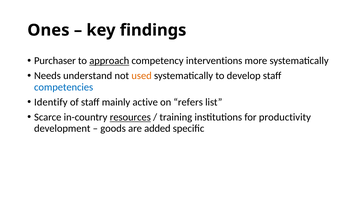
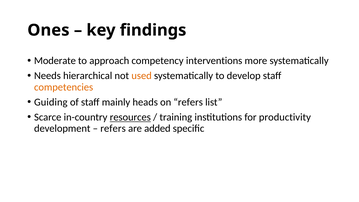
Purchaser: Purchaser -> Moderate
approach underline: present -> none
understand: understand -> hierarchical
competencies colour: blue -> orange
Identify: Identify -> Guiding
active: active -> heads
goods at (113, 128): goods -> refers
